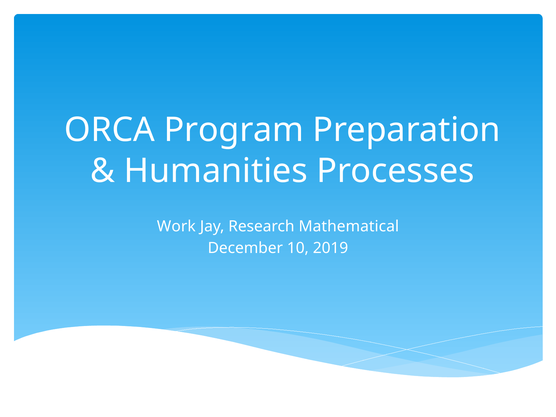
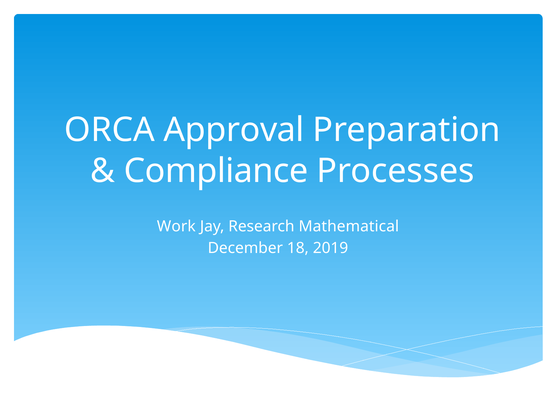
Program: Program -> Approval
Humanities: Humanities -> Compliance
10: 10 -> 18
